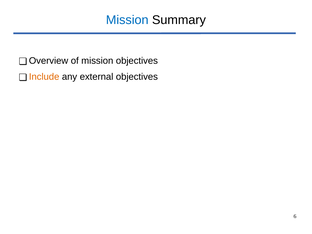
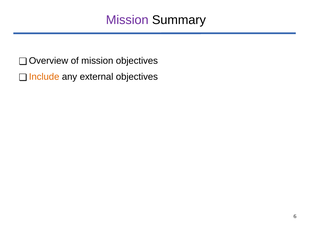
Mission at (127, 20) colour: blue -> purple
